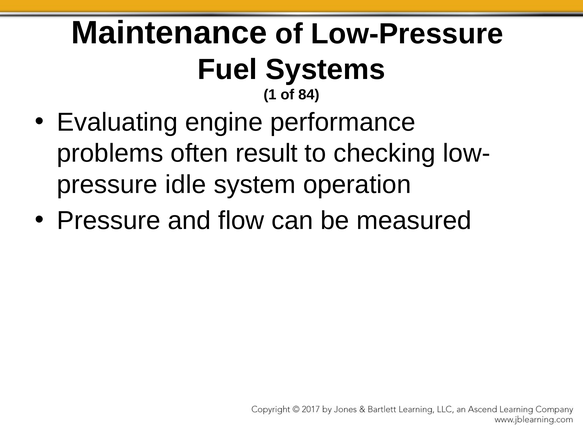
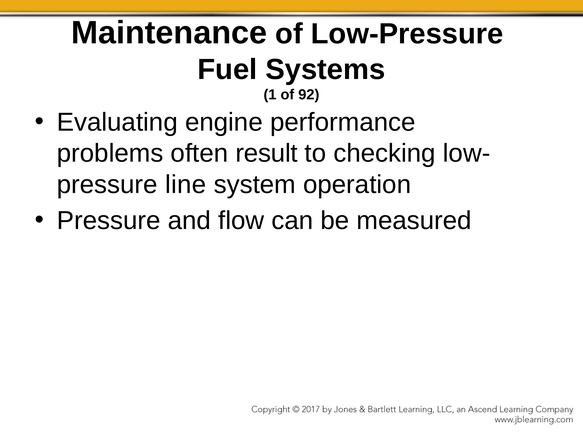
84: 84 -> 92
idle: idle -> line
